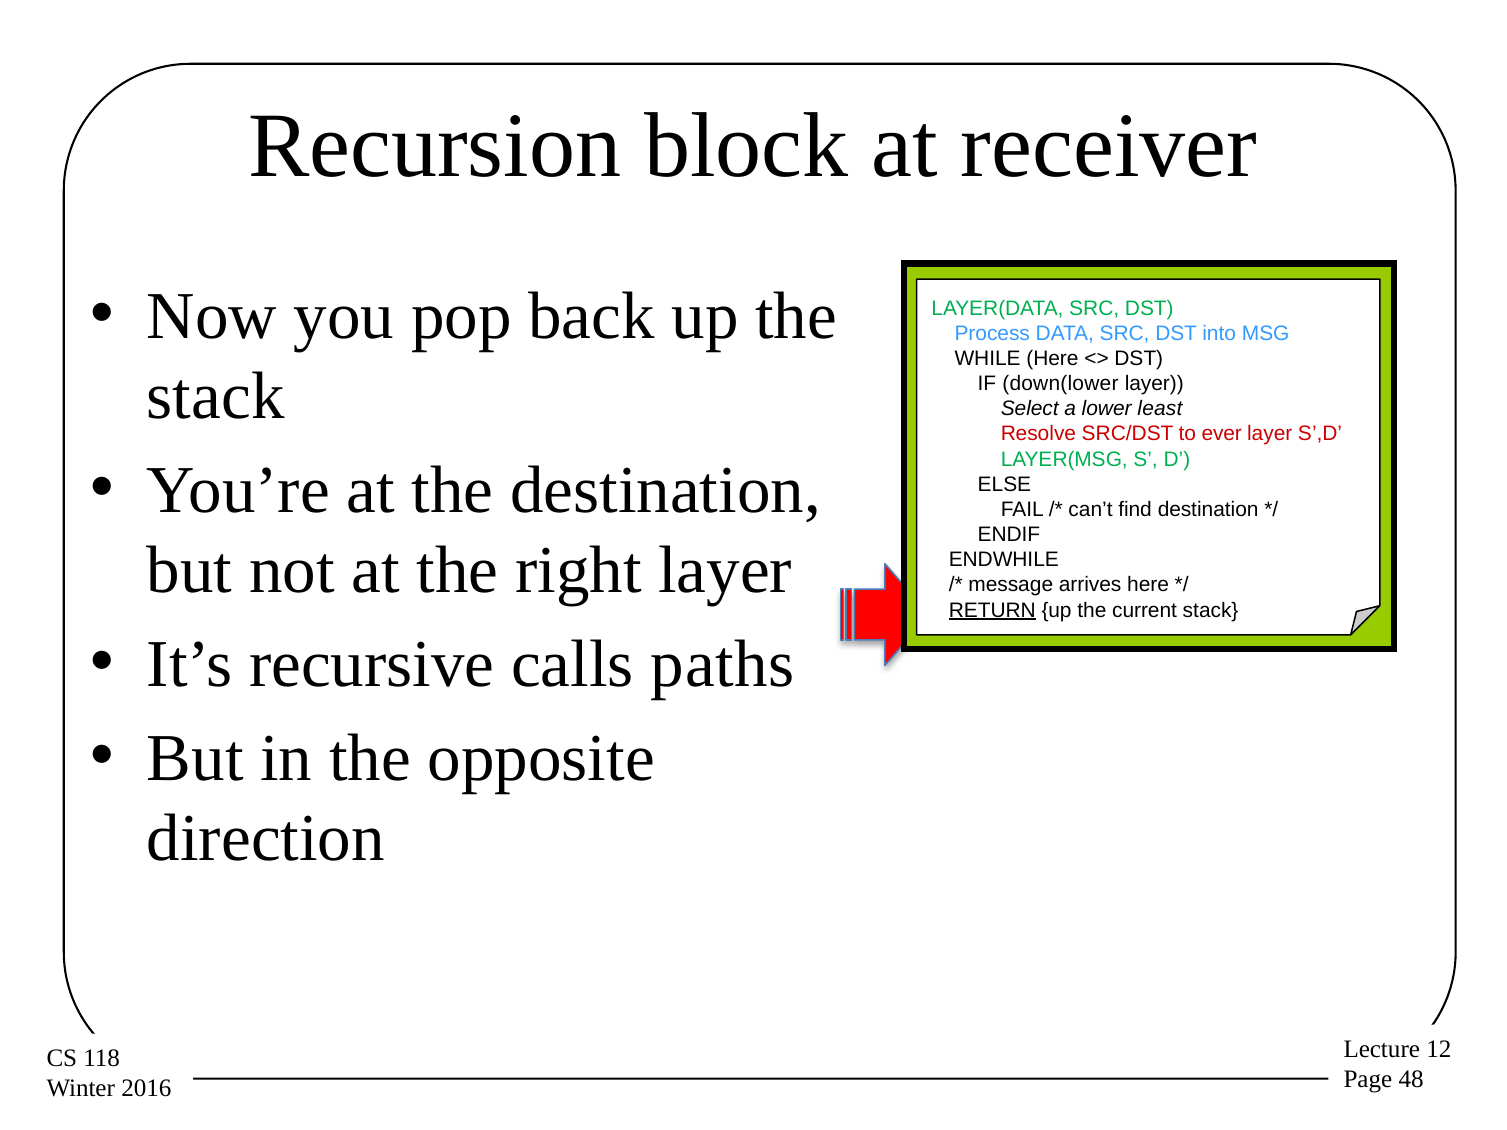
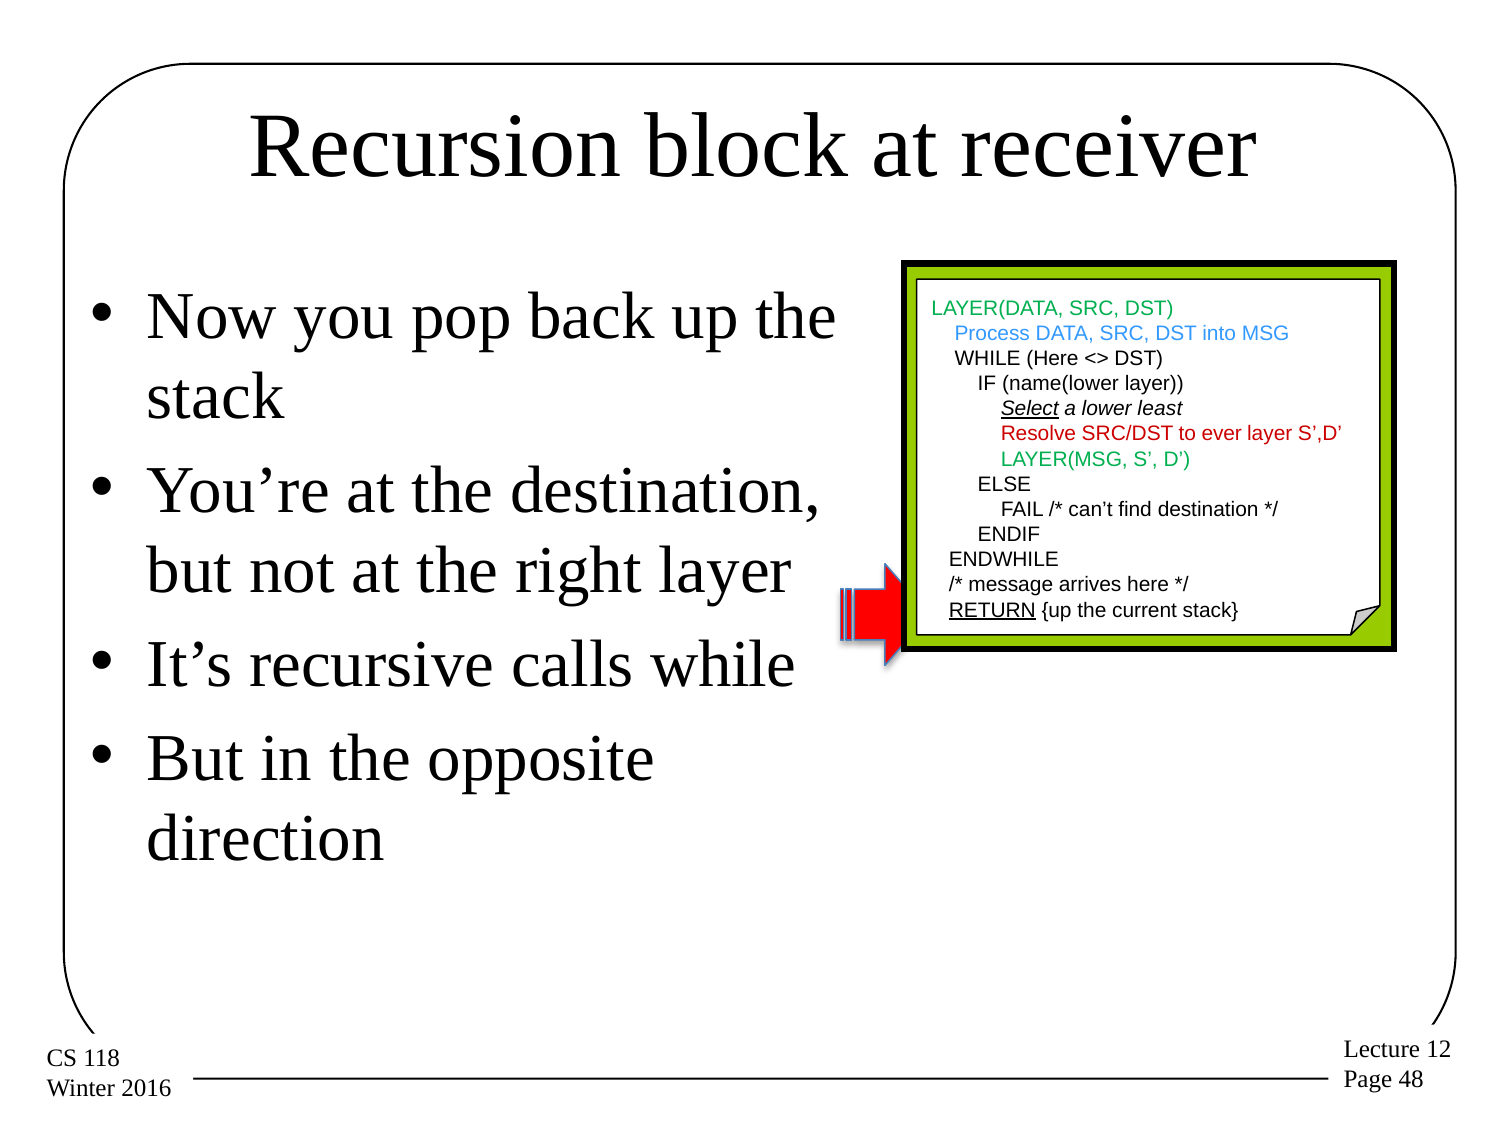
down(lower: down(lower -> name(lower
Select underline: none -> present
calls paths: paths -> while
